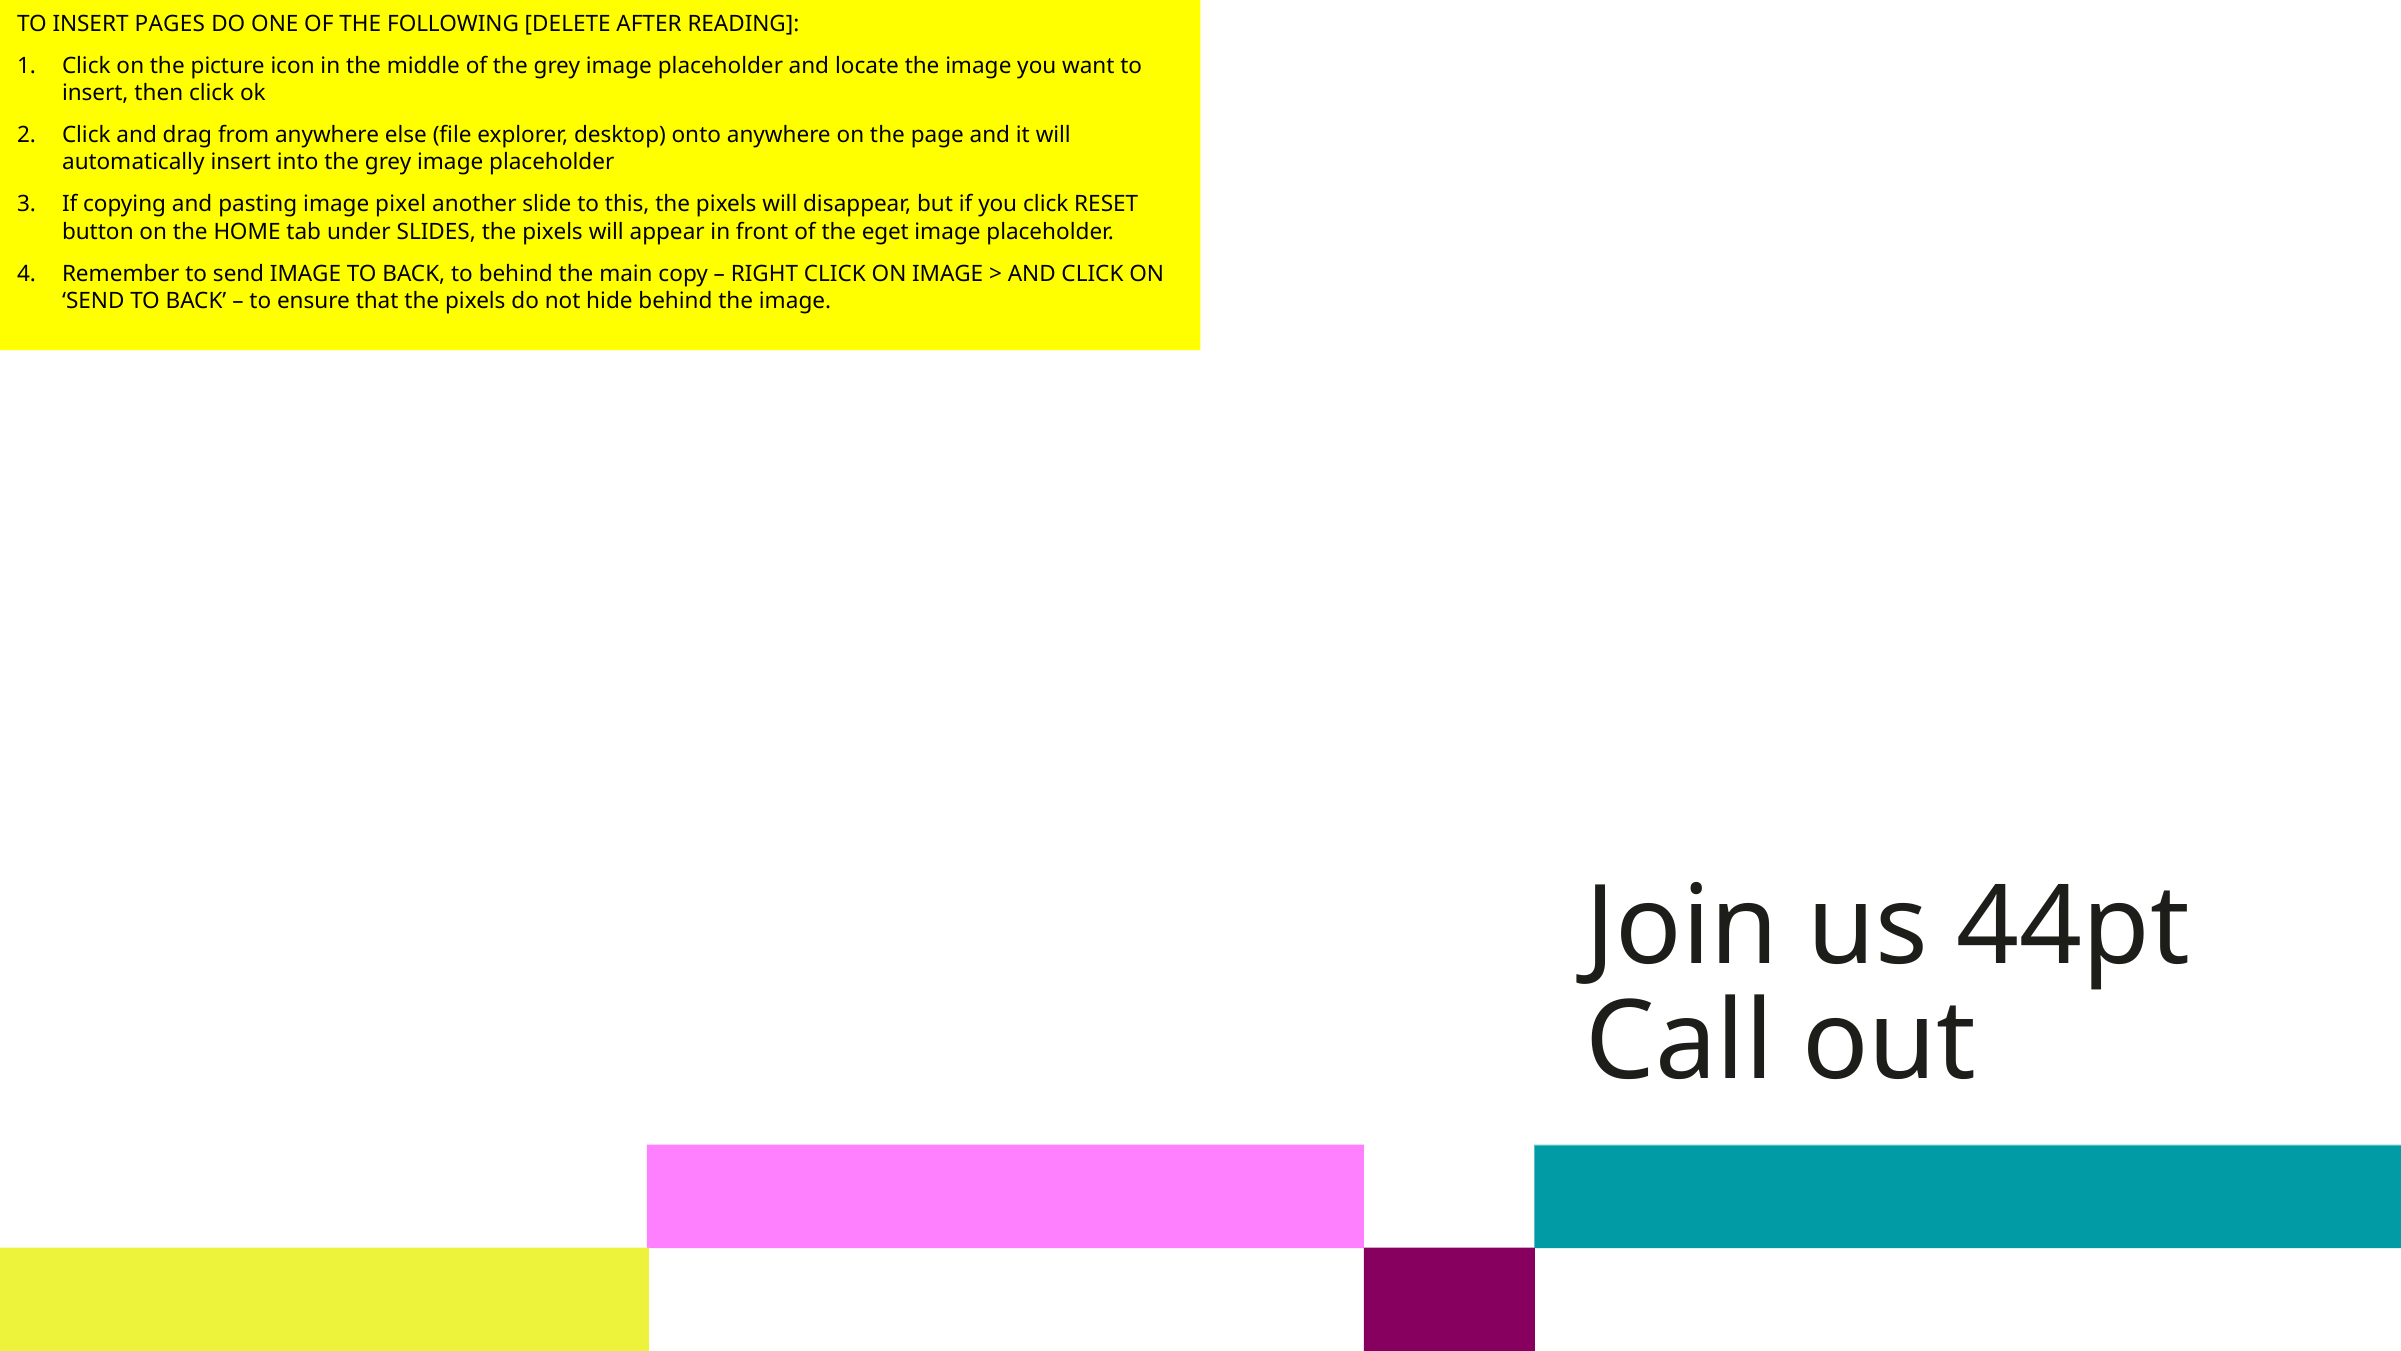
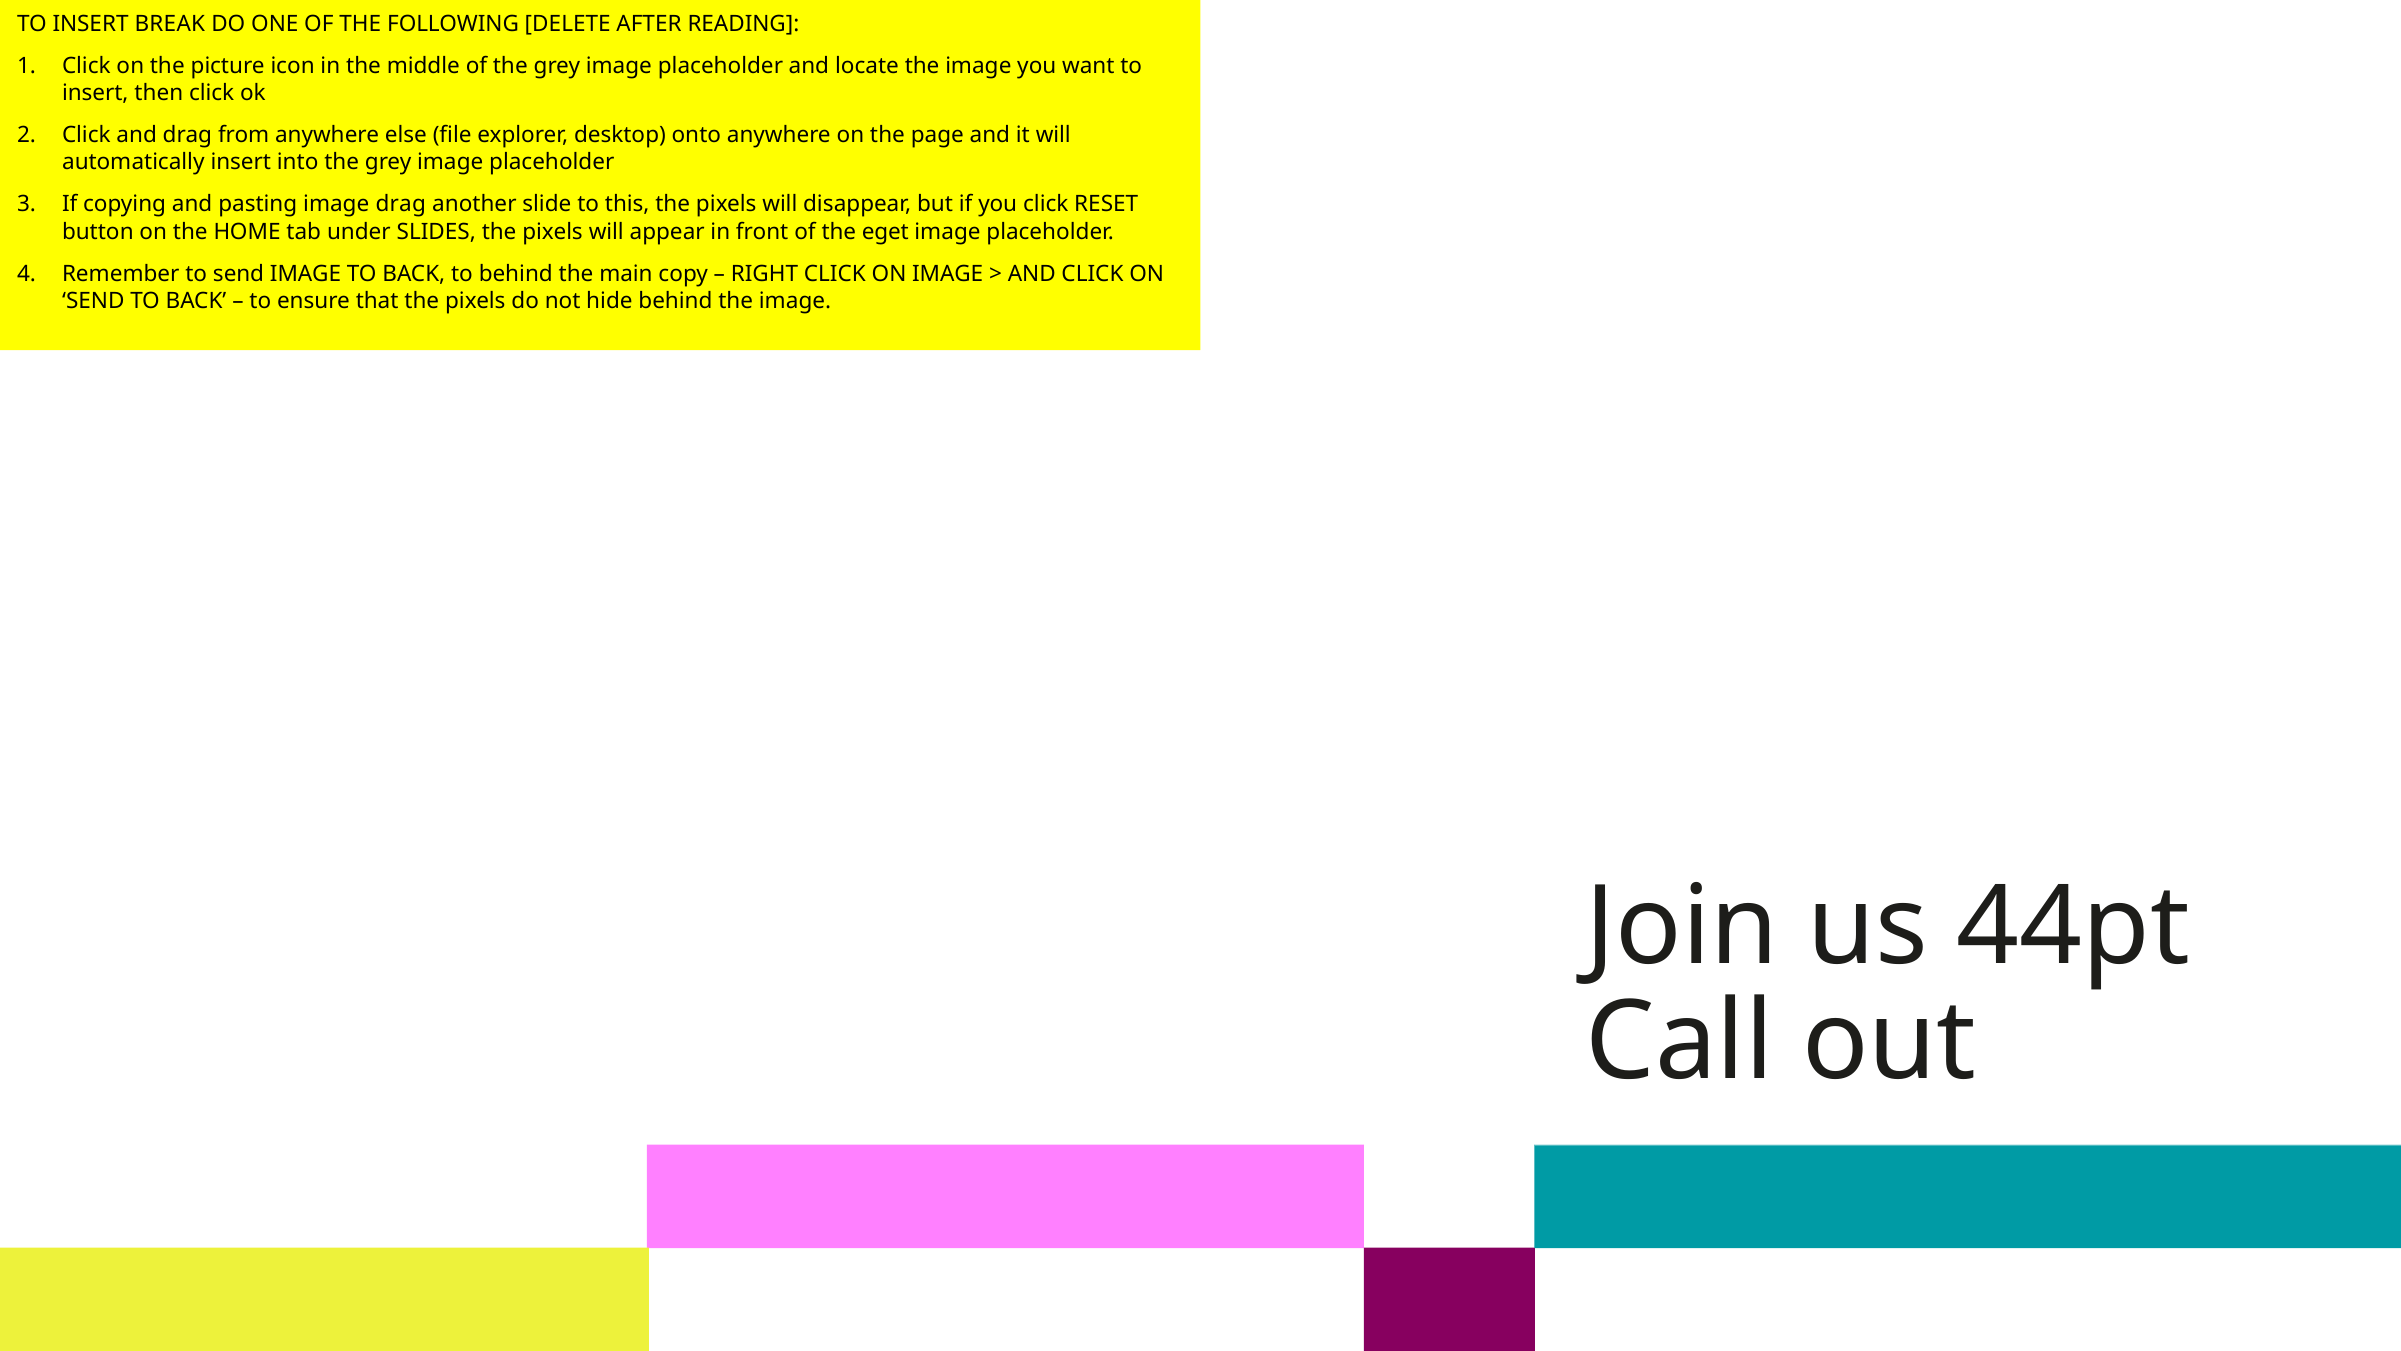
PAGES: PAGES -> BREAK
image pixel: pixel -> drag
